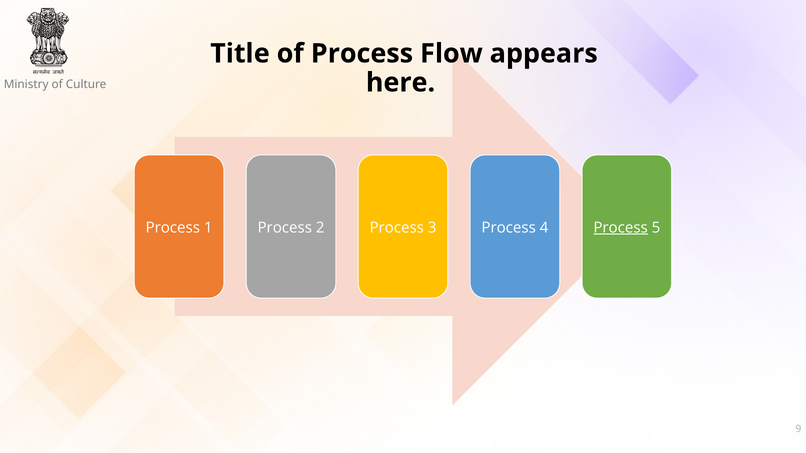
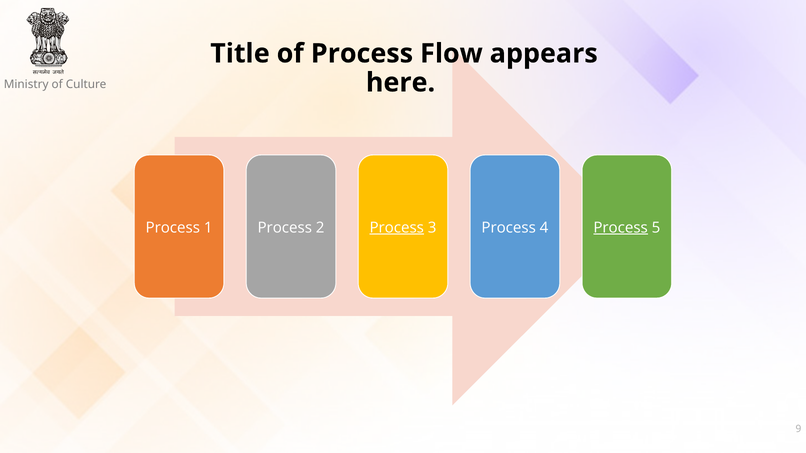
Process at (397, 228) underline: none -> present
